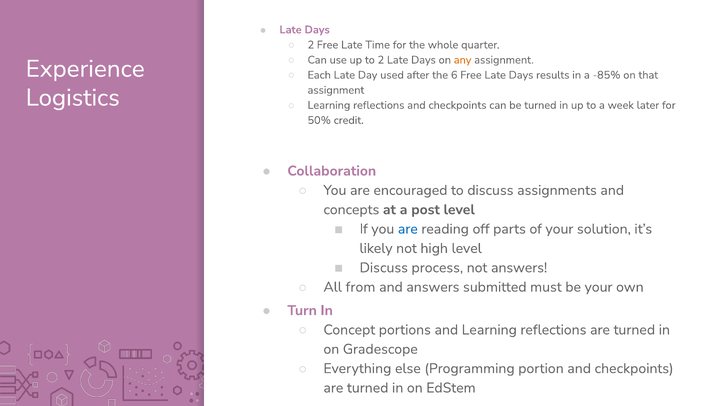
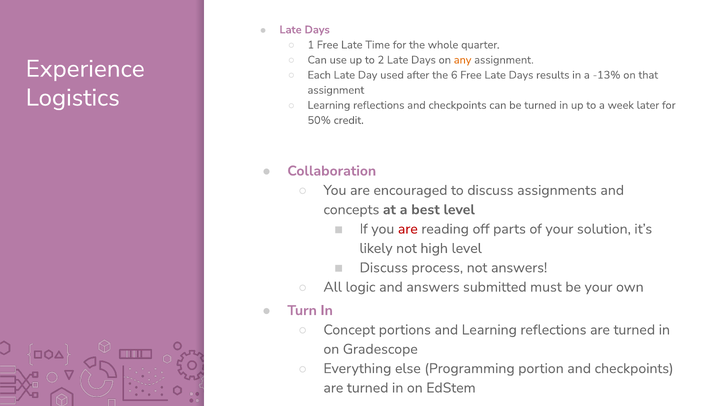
2 at (311, 45): 2 -> 1
-85%: -85% -> -13%
post: post -> best
are at (408, 229) colour: blue -> red
from: from -> logic
